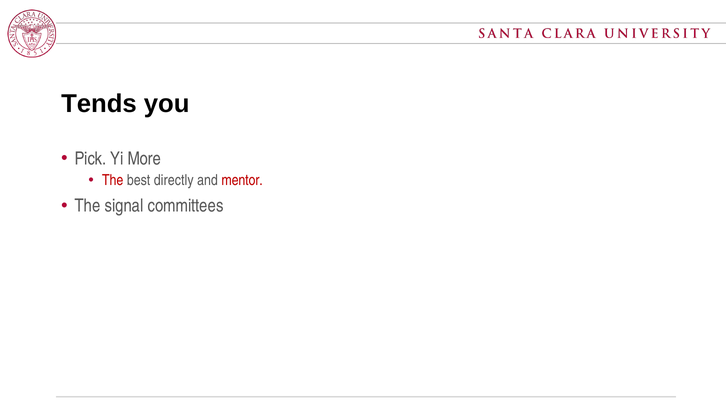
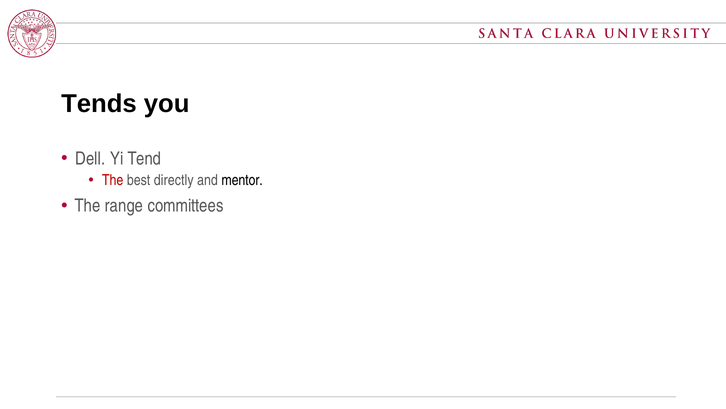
Pick: Pick -> Dell
More: More -> Tend
mentor colour: red -> black
signal: signal -> range
